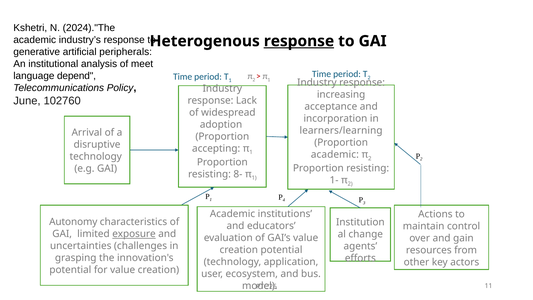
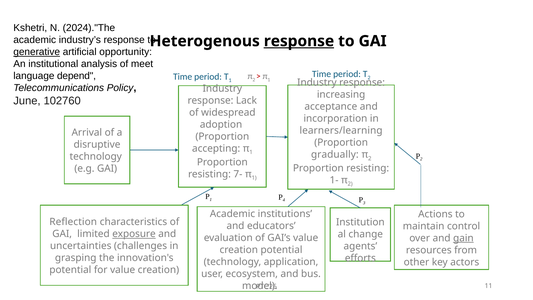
generative underline: none -> present
peripherals: peripherals -> opportunity
academic at (335, 154): academic -> gradually
8-: 8- -> 7-
Autonomy: Autonomy -> Reflection
gain underline: none -> present
